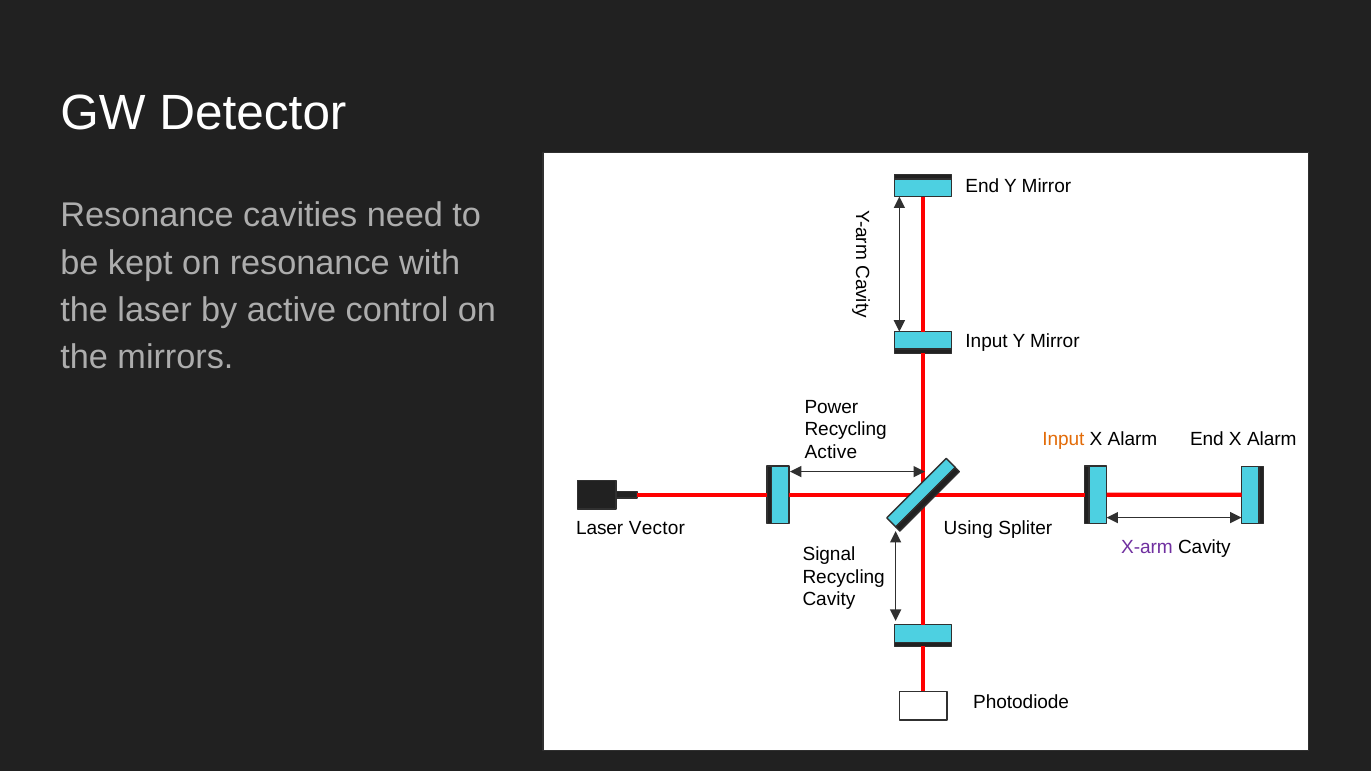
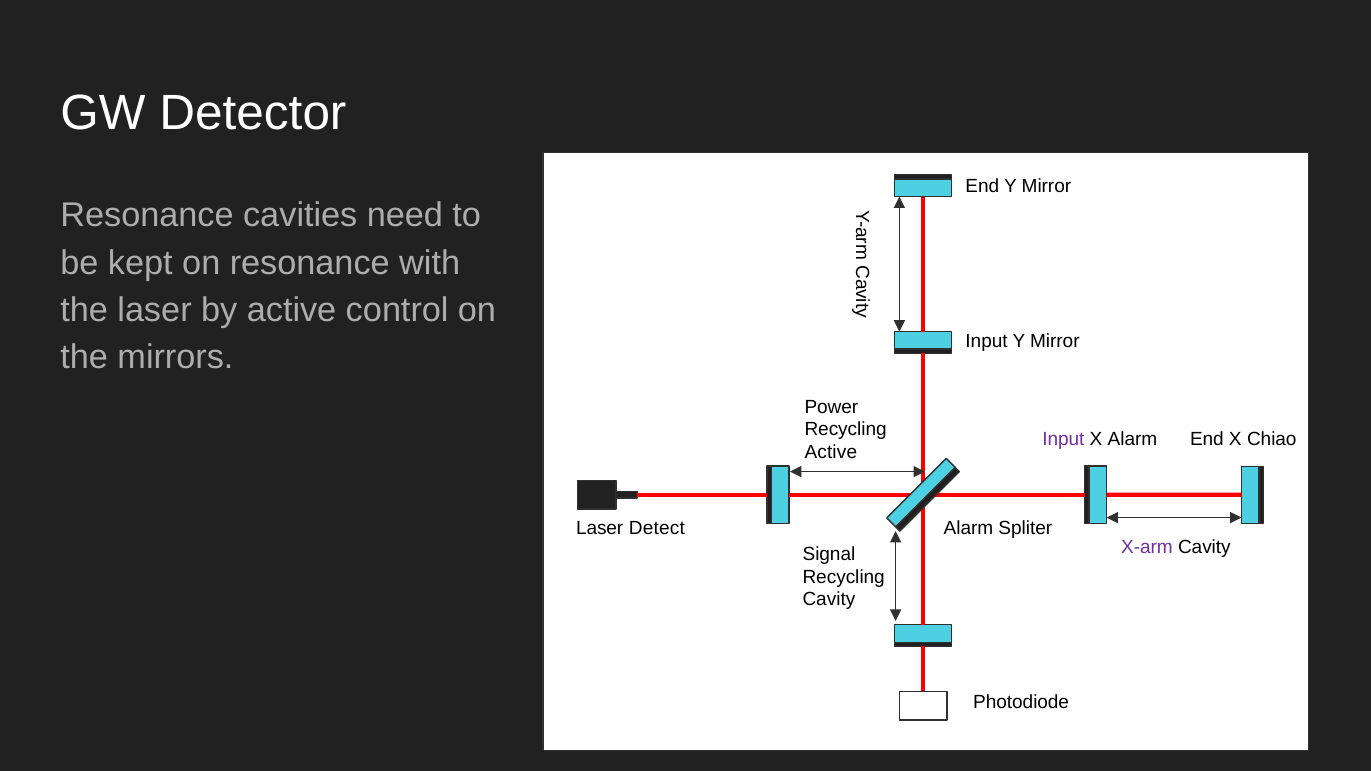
Input at (1063, 440) colour: orange -> purple
End X Alarm: Alarm -> Chiao
Vector: Vector -> Detect
Using at (968, 529): Using -> Alarm
